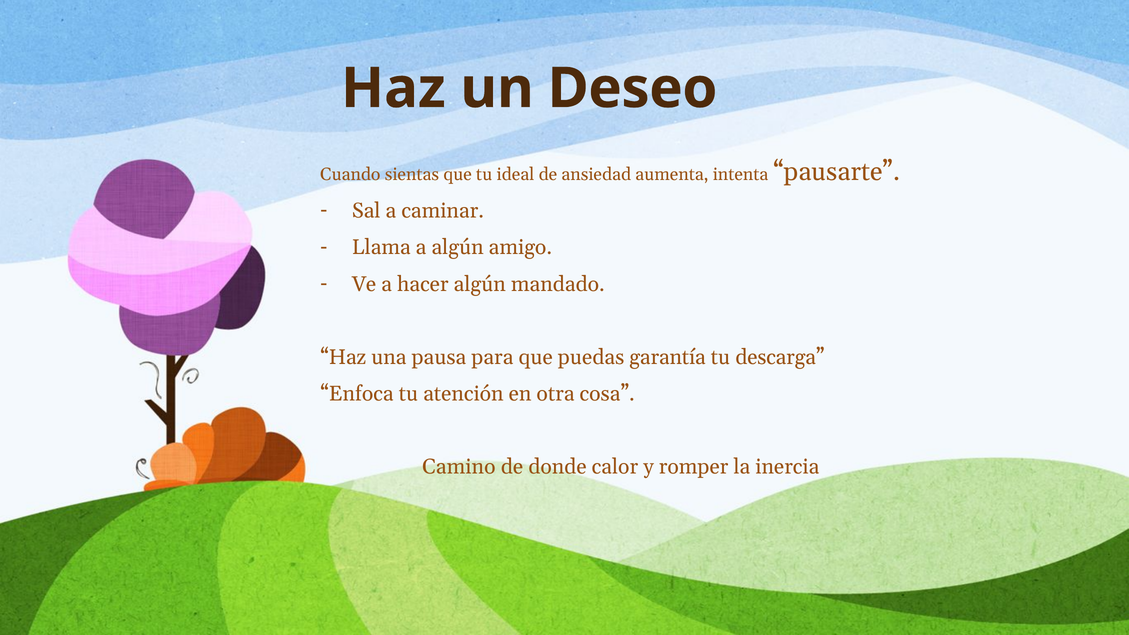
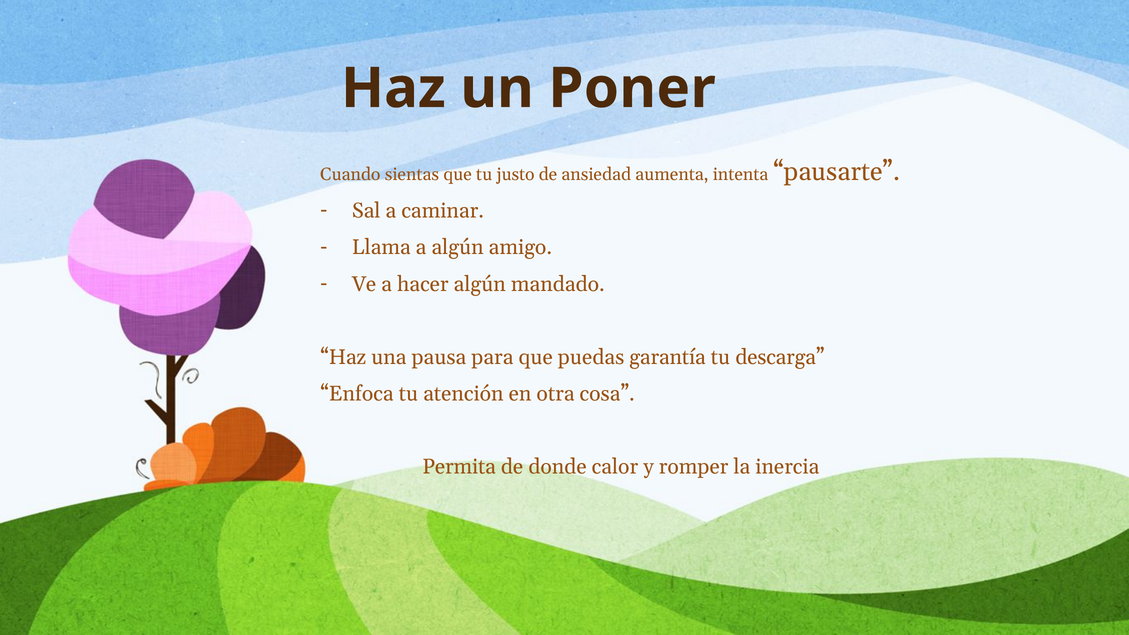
Deseo: Deseo -> Poner
ideal: ideal -> justo
Camino: Camino -> Permita
